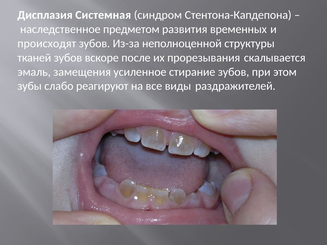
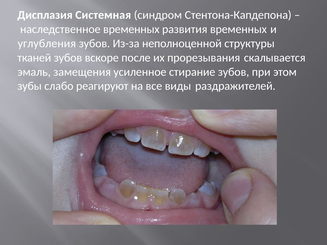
наследственное предметом: предметом -> временных
происходят: происходят -> углубления
